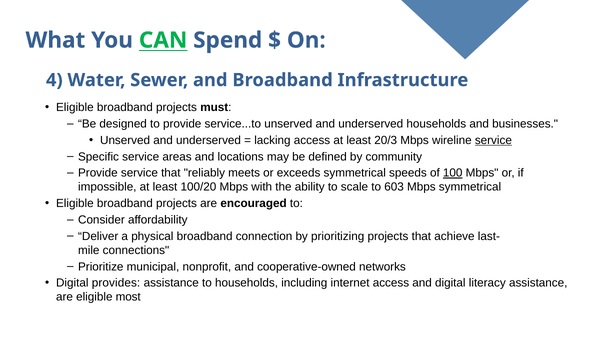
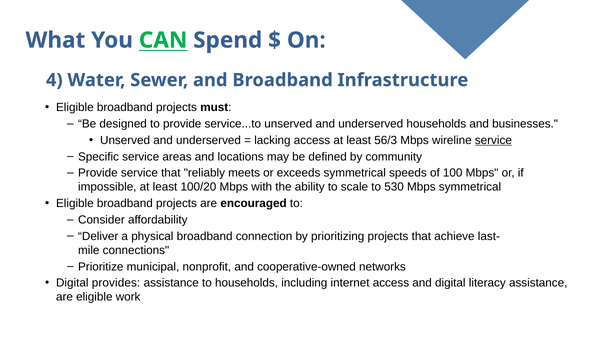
20/3: 20/3 -> 56/3
100 underline: present -> none
603: 603 -> 530
most: most -> work
